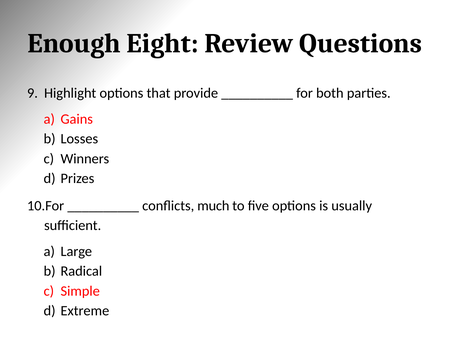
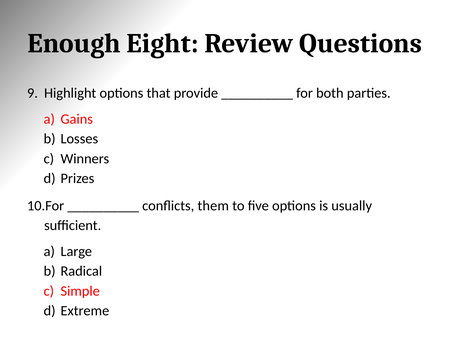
much: much -> them
